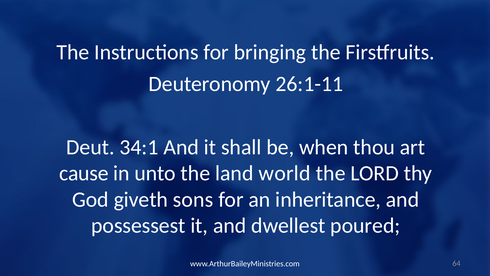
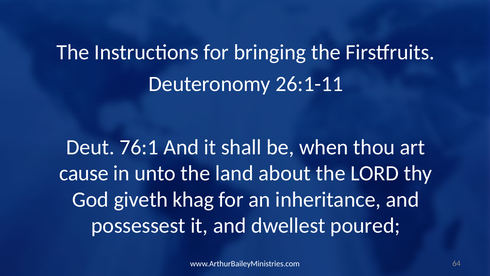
34:1: 34:1 -> 76:1
world: world -> about
sons: sons -> khag
